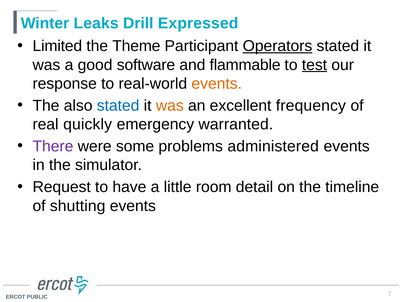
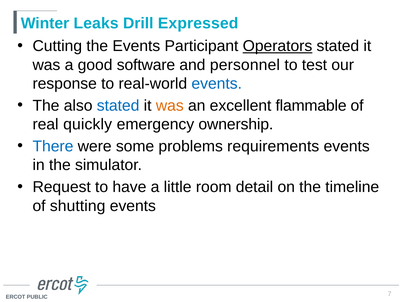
Limited: Limited -> Cutting
the Theme: Theme -> Events
flammable: flammable -> personnel
test underline: present -> none
events at (217, 84) colour: orange -> blue
frequency: frequency -> flammable
warranted: warranted -> ownership
There colour: purple -> blue
administered: administered -> requirements
